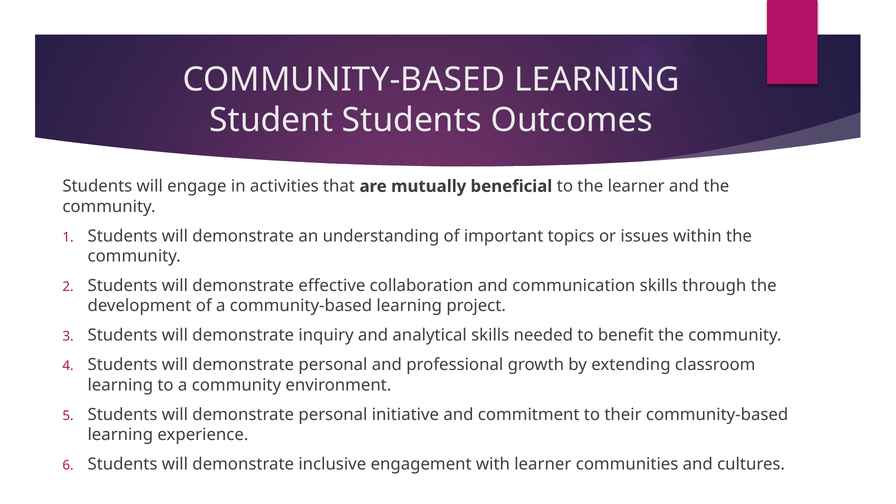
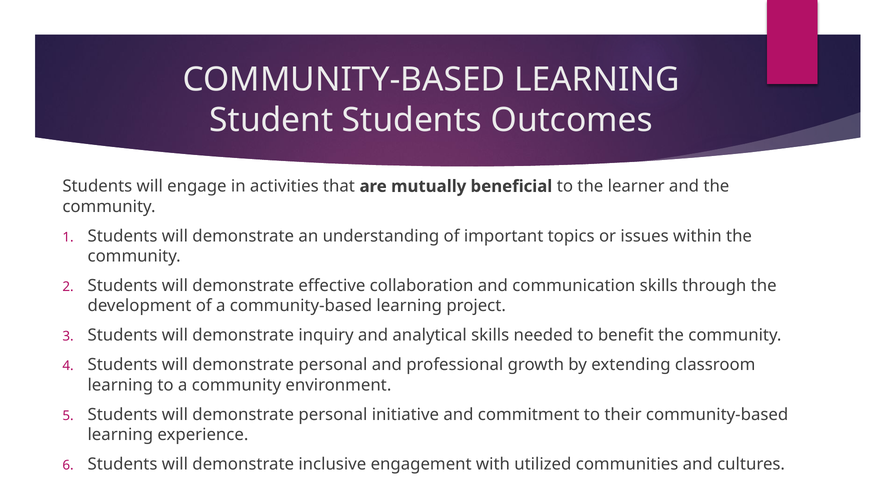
with learner: learner -> utilized
